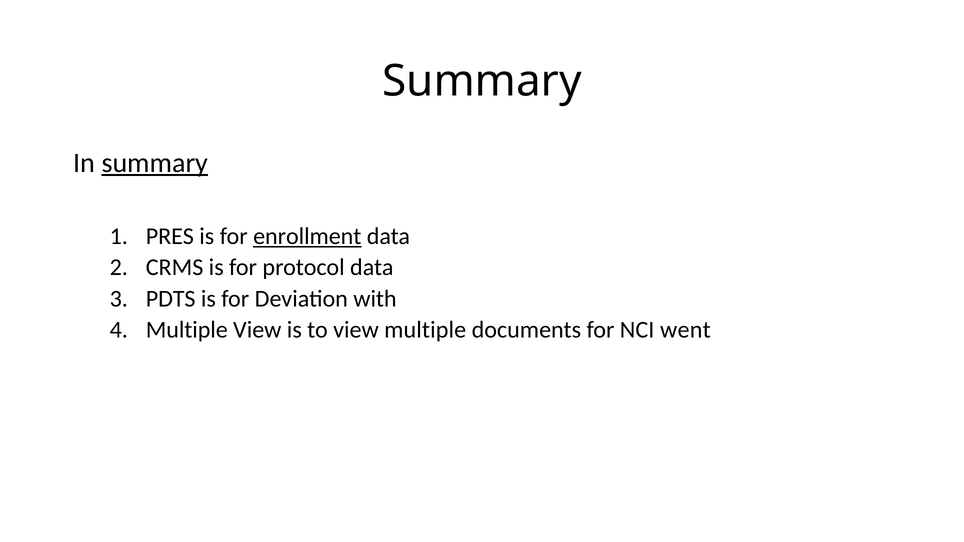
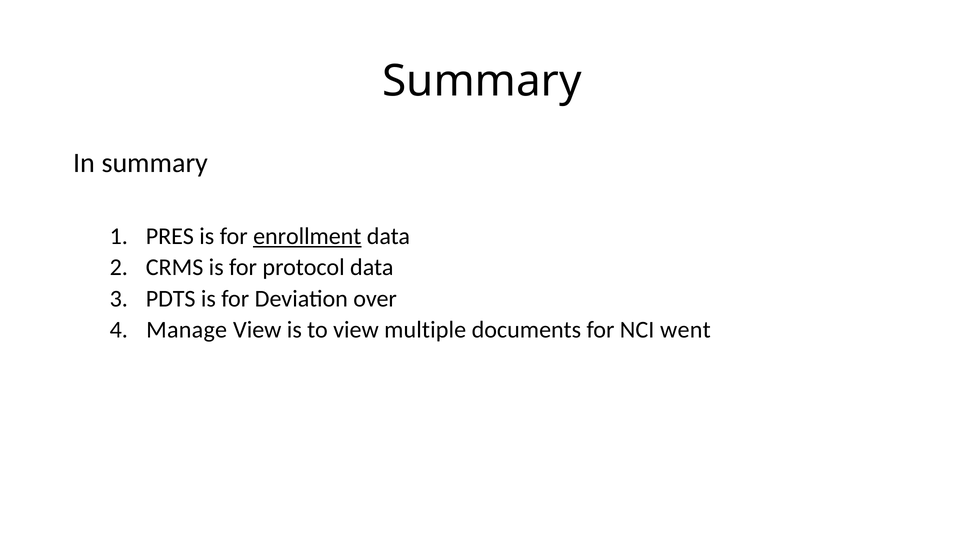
summary at (155, 163) underline: present -> none
with: with -> over
Multiple at (187, 330): Multiple -> Manage
